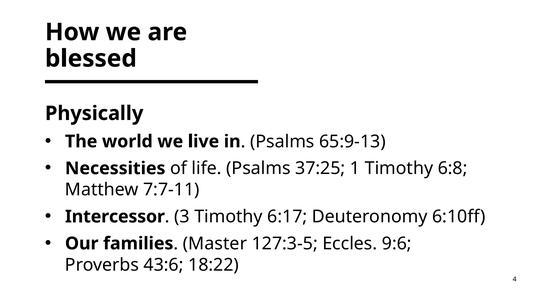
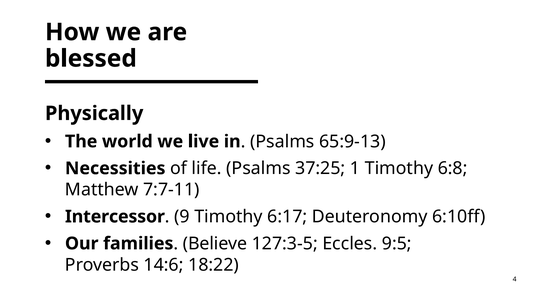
3: 3 -> 9
Master: Master -> Believe
9:6: 9:6 -> 9:5
43:6: 43:6 -> 14:6
